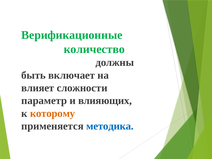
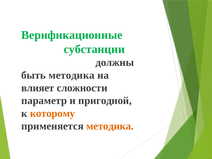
количество: количество -> субстанции
быть включает: включает -> методика
влияющих: влияющих -> пригодной
методика at (110, 126) colour: blue -> orange
